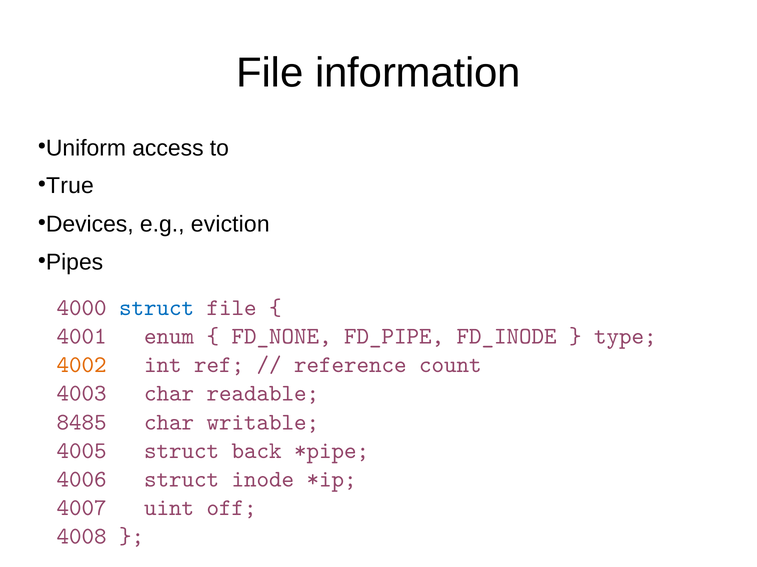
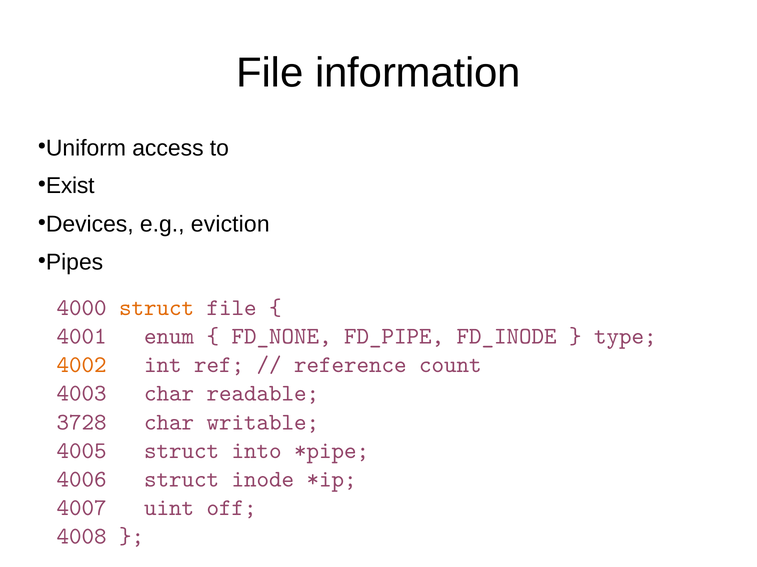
True: True -> Exist
struct at (157, 308) colour: blue -> orange
8485: 8485 -> 3728
back: back -> into
